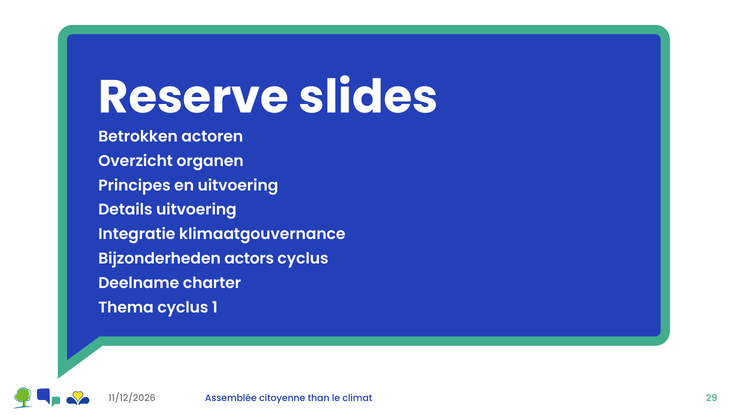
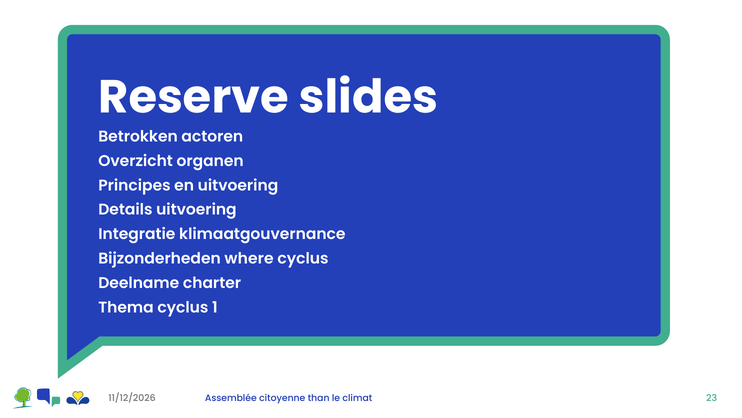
actors: actors -> where
29: 29 -> 23
